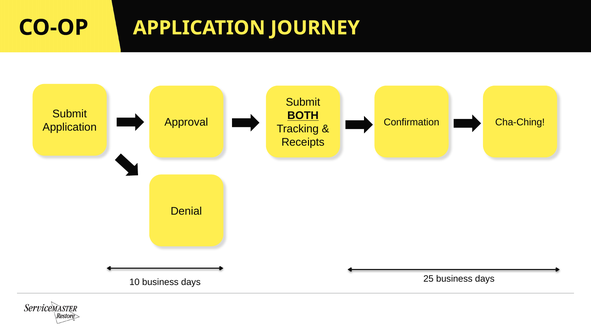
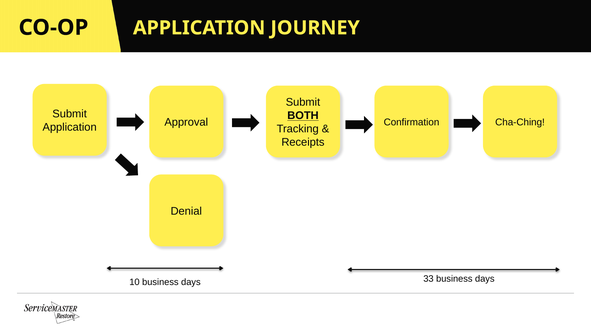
25: 25 -> 33
